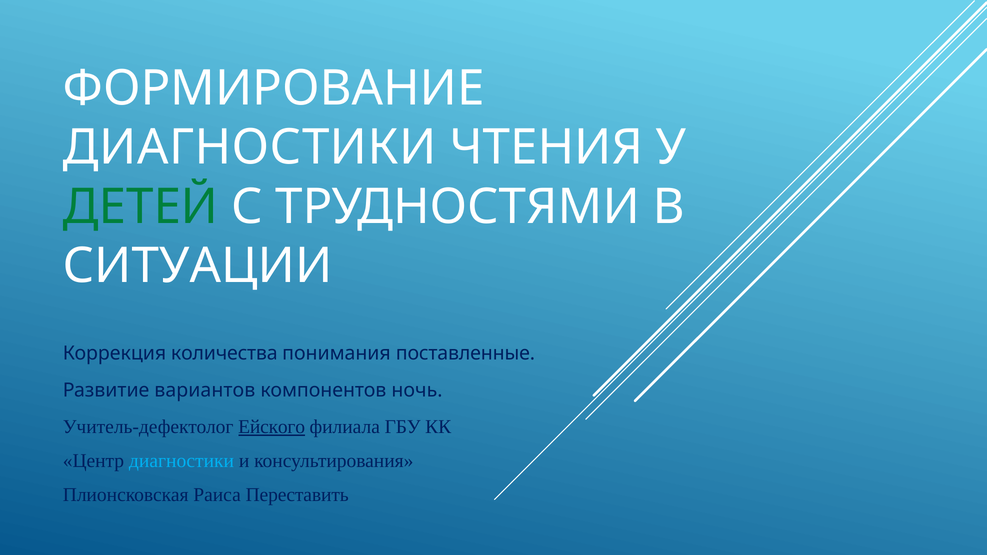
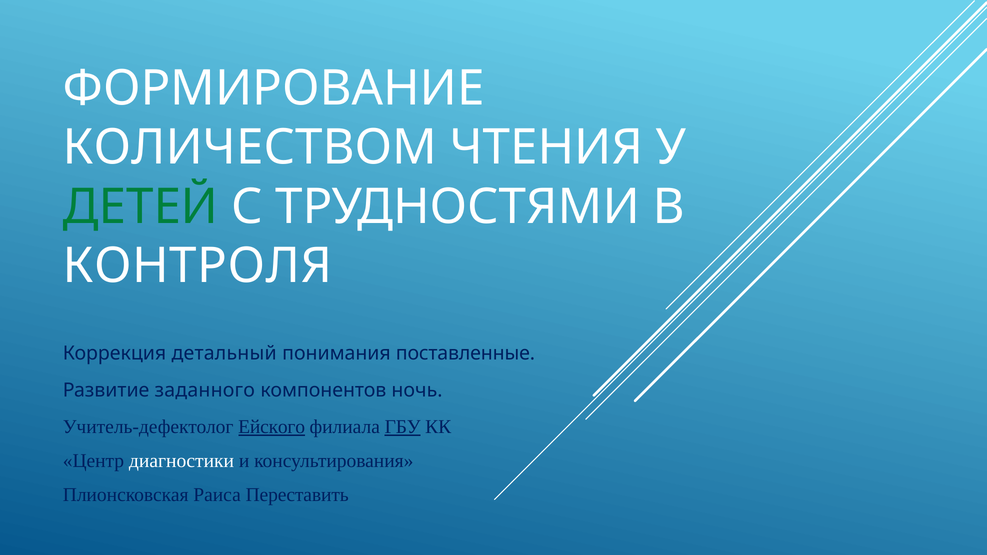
ДИАГНОСТИКИ at (250, 148): ДИАГНОСТИКИ -> КОЛИЧЕСТВОМ
СИТУАЦИИ: СИТУАЦИИ -> КОНТРОЛЯ
количества: количества -> детальный
вариантов: вариантов -> заданного
ГБУ underline: none -> present
диагностики at (182, 461) colour: light blue -> white
